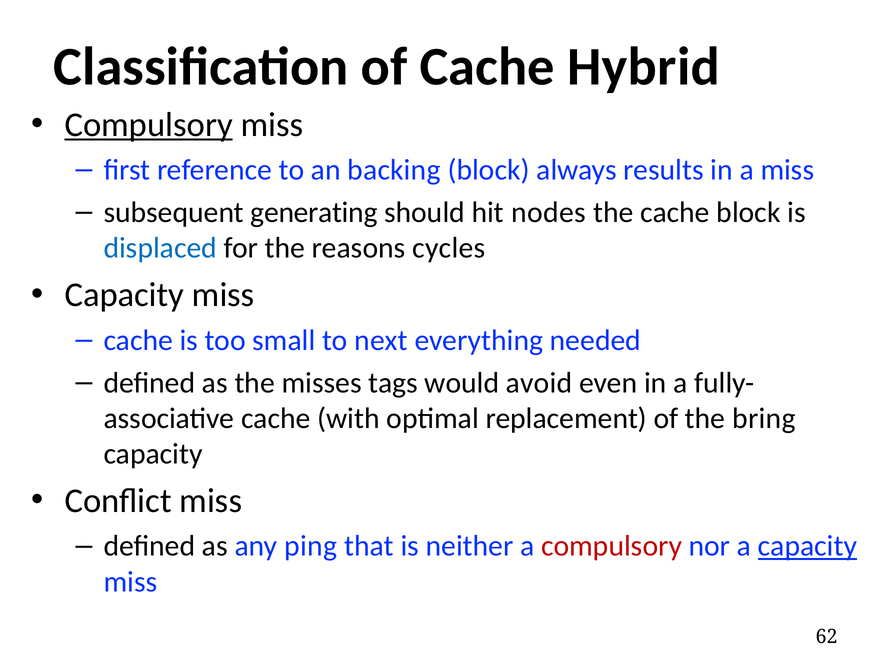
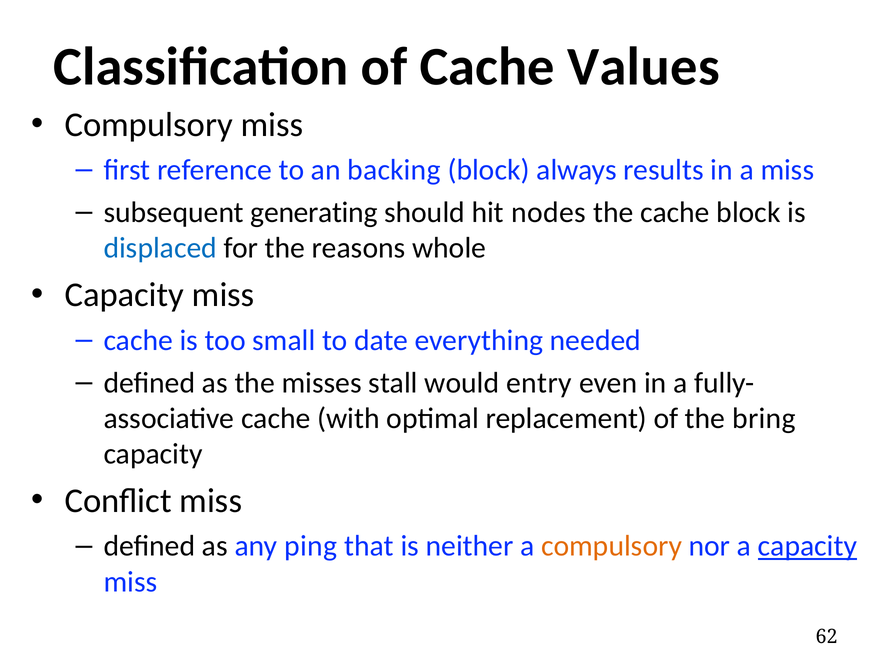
Hybrid: Hybrid -> Values
Compulsory at (149, 125) underline: present -> none
cycles: cycles -> whole
next: next -> date
tags: tags -> stall
avoid: avoid -> entry
compulsory at (611, 546) colour: red -> orange
